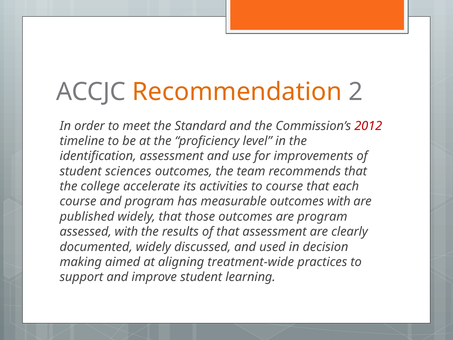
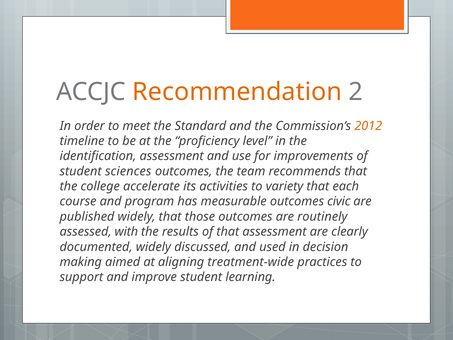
2012 colour: red -> orange
to course: course -> variety
outcomes with: with -> civic
are program: program -> routinely
